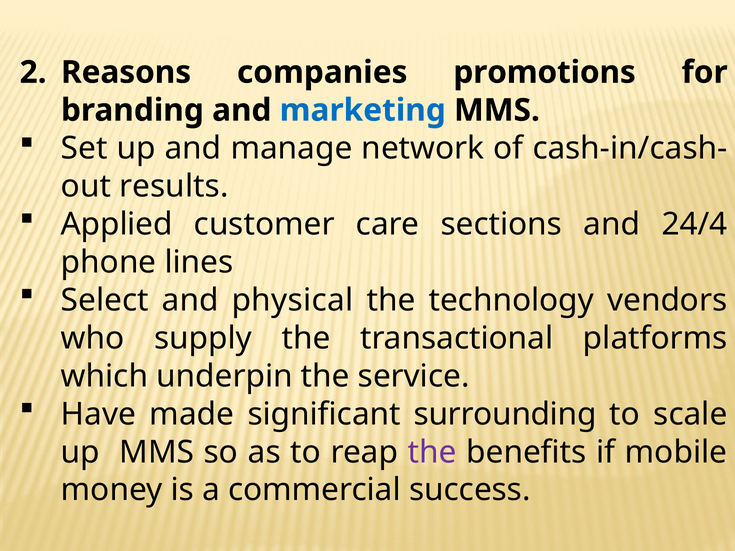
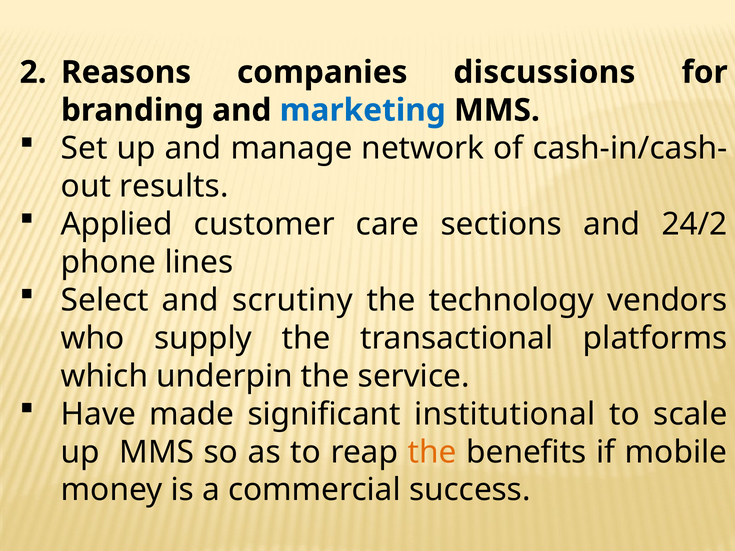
promotions: promotions -> discussions
24/4: 24/4 -> 24/2
physical: physical -> scrutiny
surrounding: surrounding -> institutional
the at (432, 452) colour: purple -> orange
